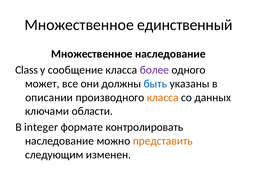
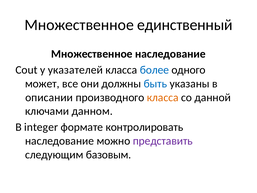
Class: Class -> Cout
сообщение: сообщение -> указателей
более colour: purple -> blue
данных: данных -> данной
области: области -> данном
представить colour: orange -> purple
изменен: изменен -> базовым
